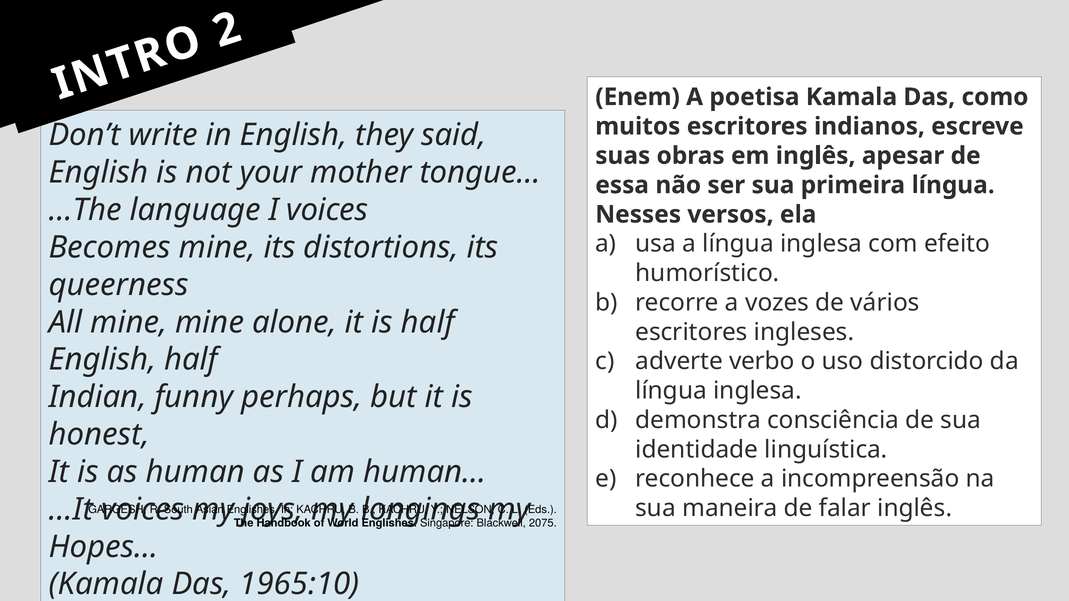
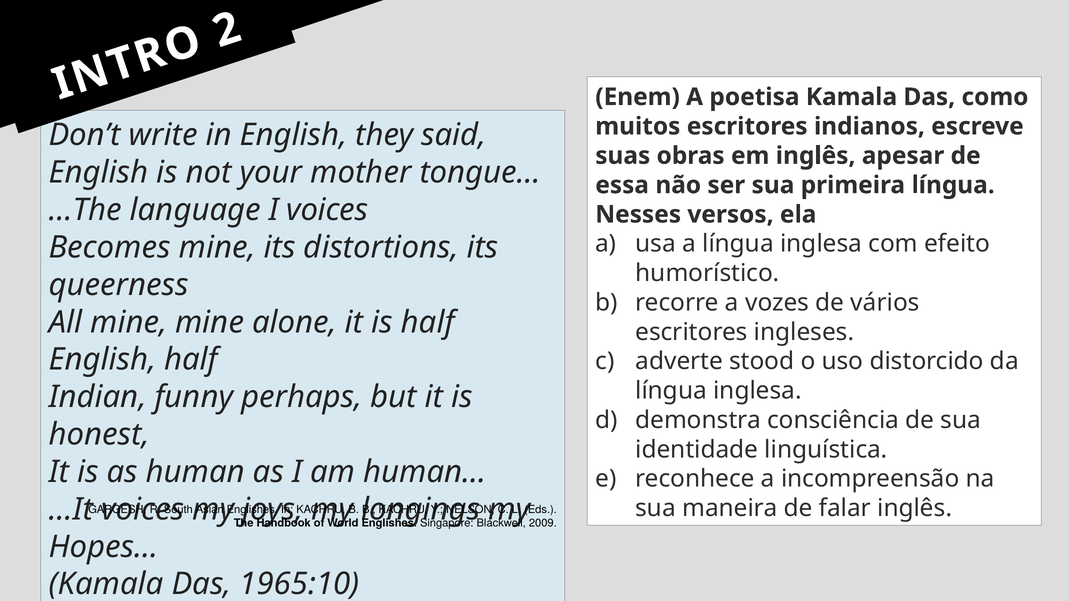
verbo: verbo -> stood
2075: 2075 -> 2009
